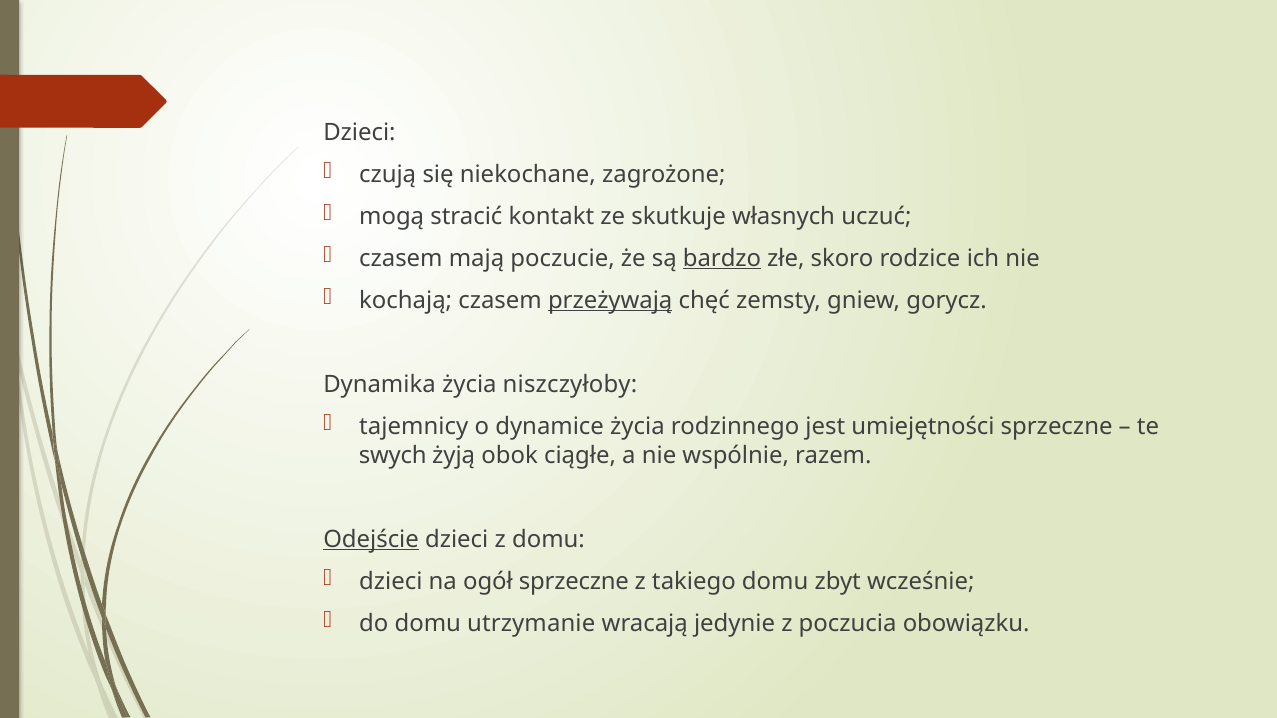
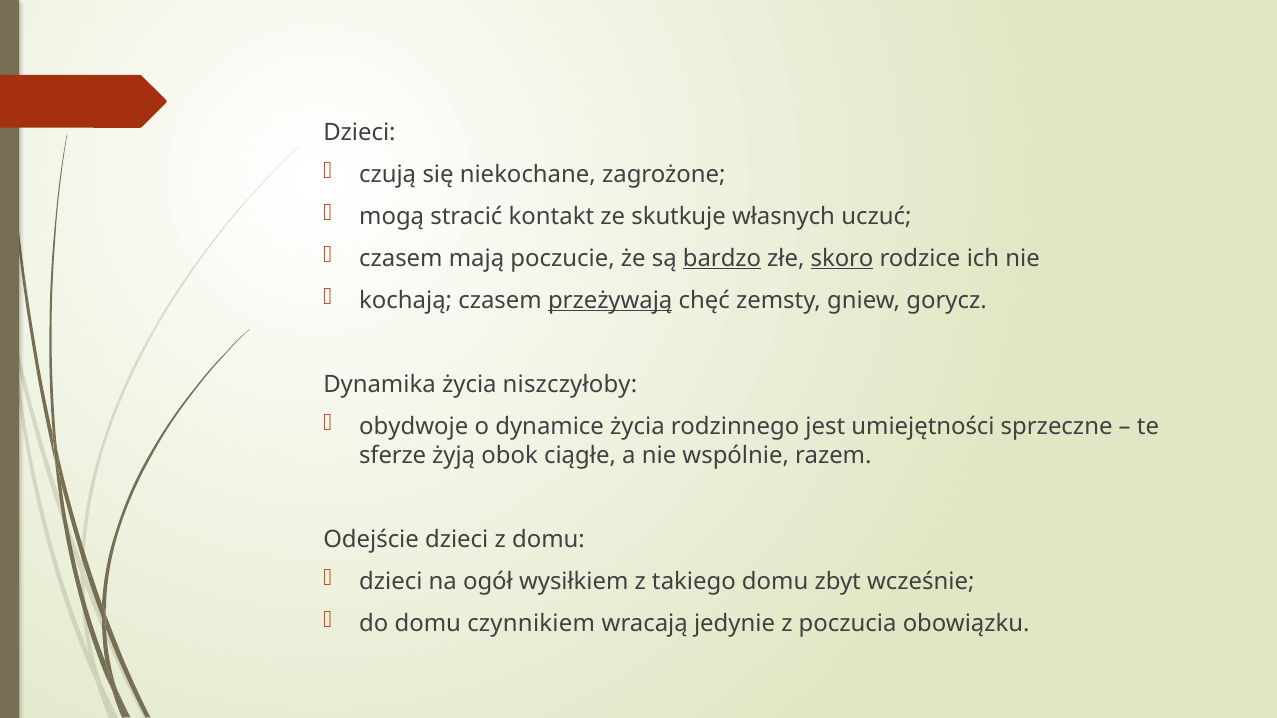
skoro underline: none -> present
tajemnicy: tajemnicy -> obydwoje
swych: swych -> sferze
Odejście underline: present -> none
ogół sprzeczne: sprzeczne -> wysiłkiem
utrzymanie: utrzymanie -> czynnikiem
